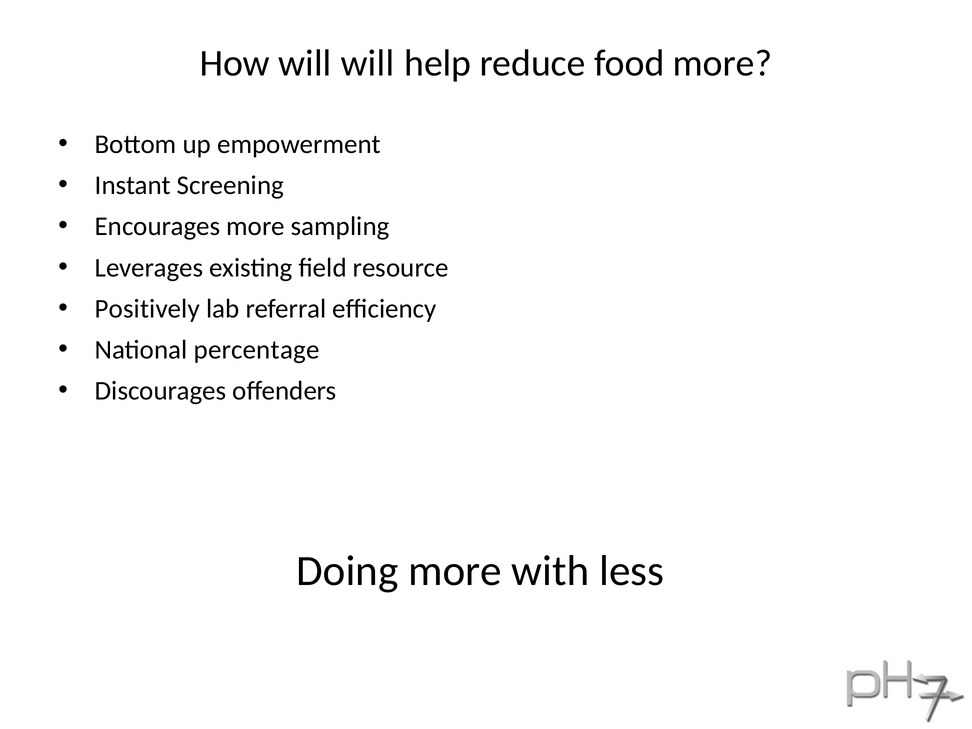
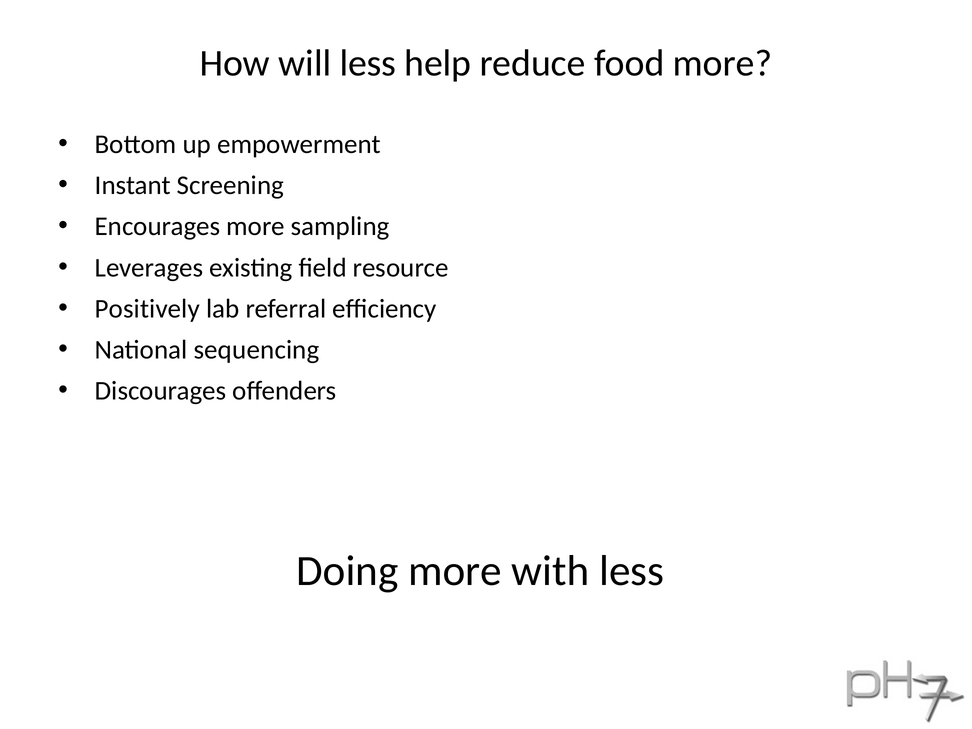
will will: will -> less
percentage: percentage -> sequencing
